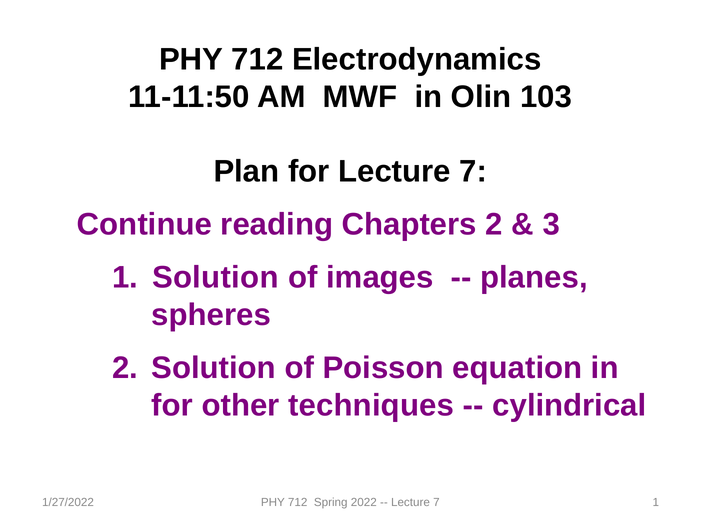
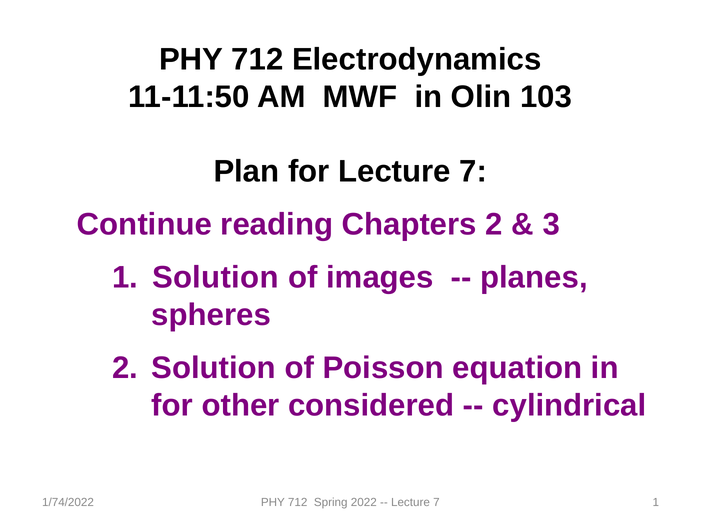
techniques: techniques -> considered
1/27/2022: 1/27/2022 -> 1/74/2022
